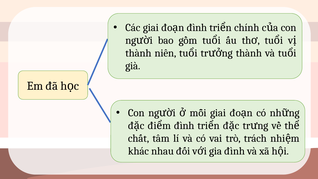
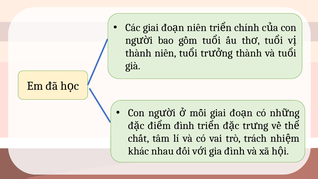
đình at (197, 28): đình -> niên
